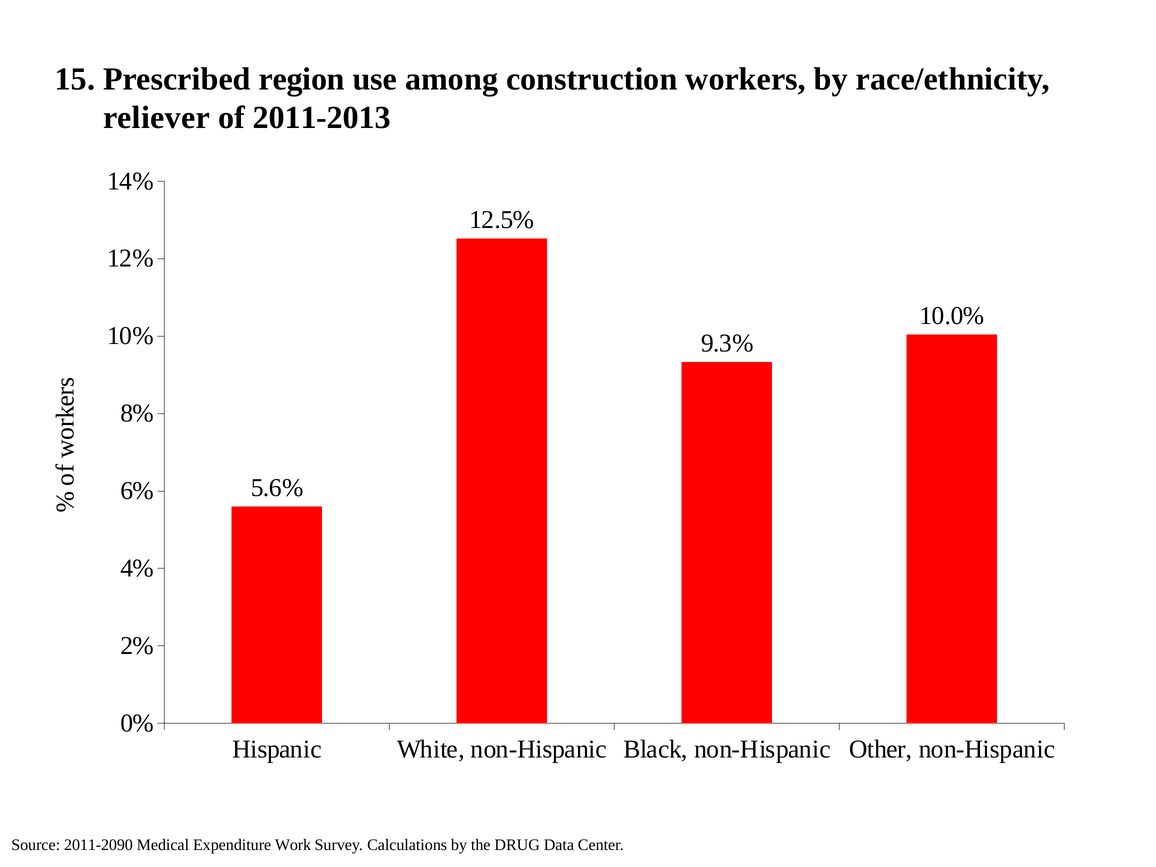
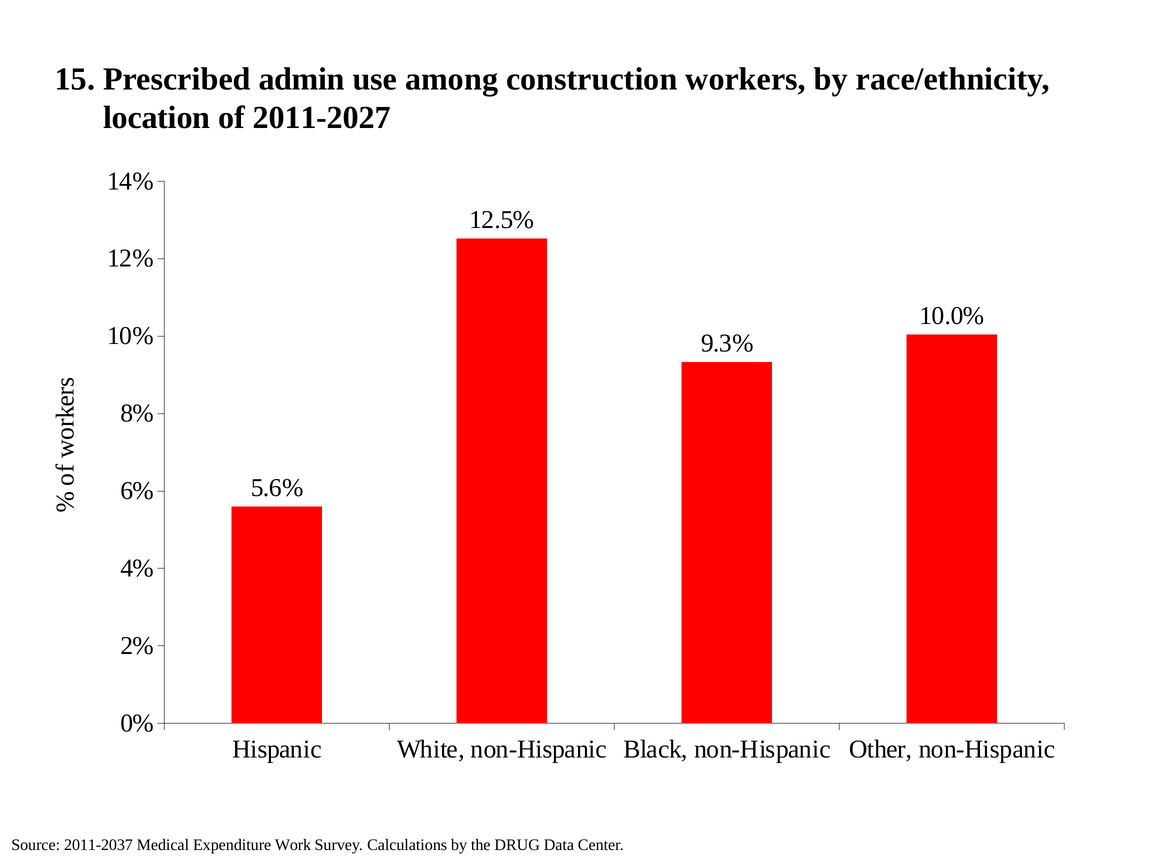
region: region -> admin
reliever: reliever -> location
2011-2013: 2011-2013 -> 2011-2027
2011-2090: 2011-2090 -> 2011-2037
